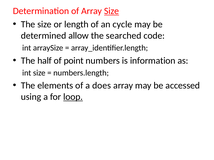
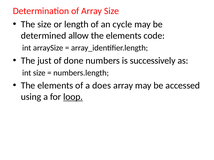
Size at (112, 11) underline: present -> none
searched at (124, 36): searched -> elements
half: half -> just
point: point -> done
information: information -> successively
